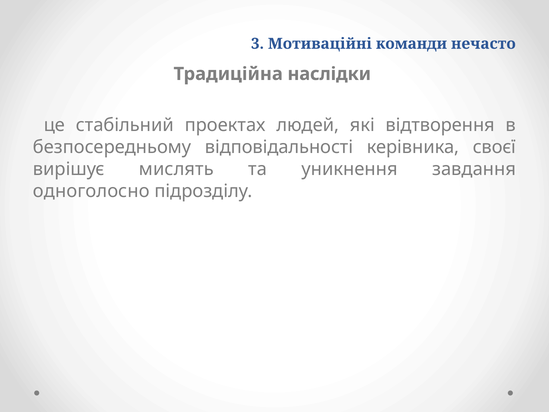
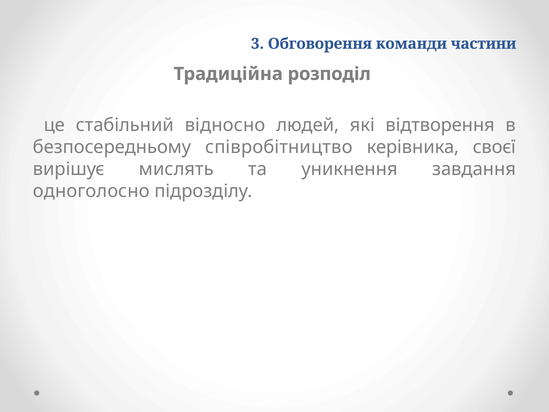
Мотиваційні: Мотиваційні -> Обговорення
нечасто: нечасто -> частини
наслідки: наслідки -> розподіл
проектах: проектах -> відносно
відповідальності: відповідальності -> співробітництво
